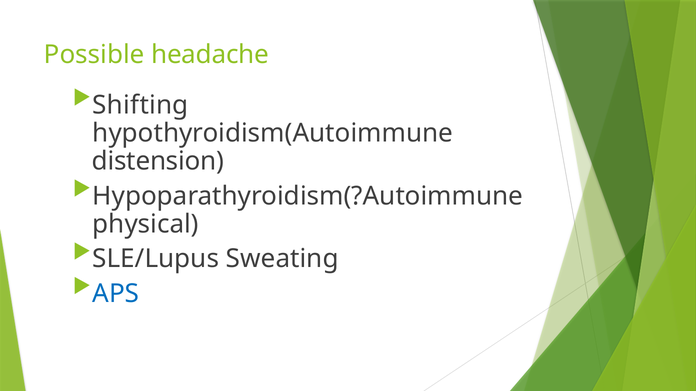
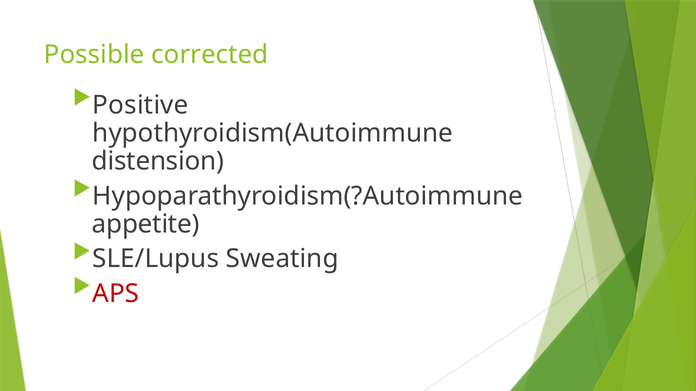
headache: headache -> corrected
Shifting: Shifting -> Positive
physical: physical -> appetite
APS colour: blue -> red
